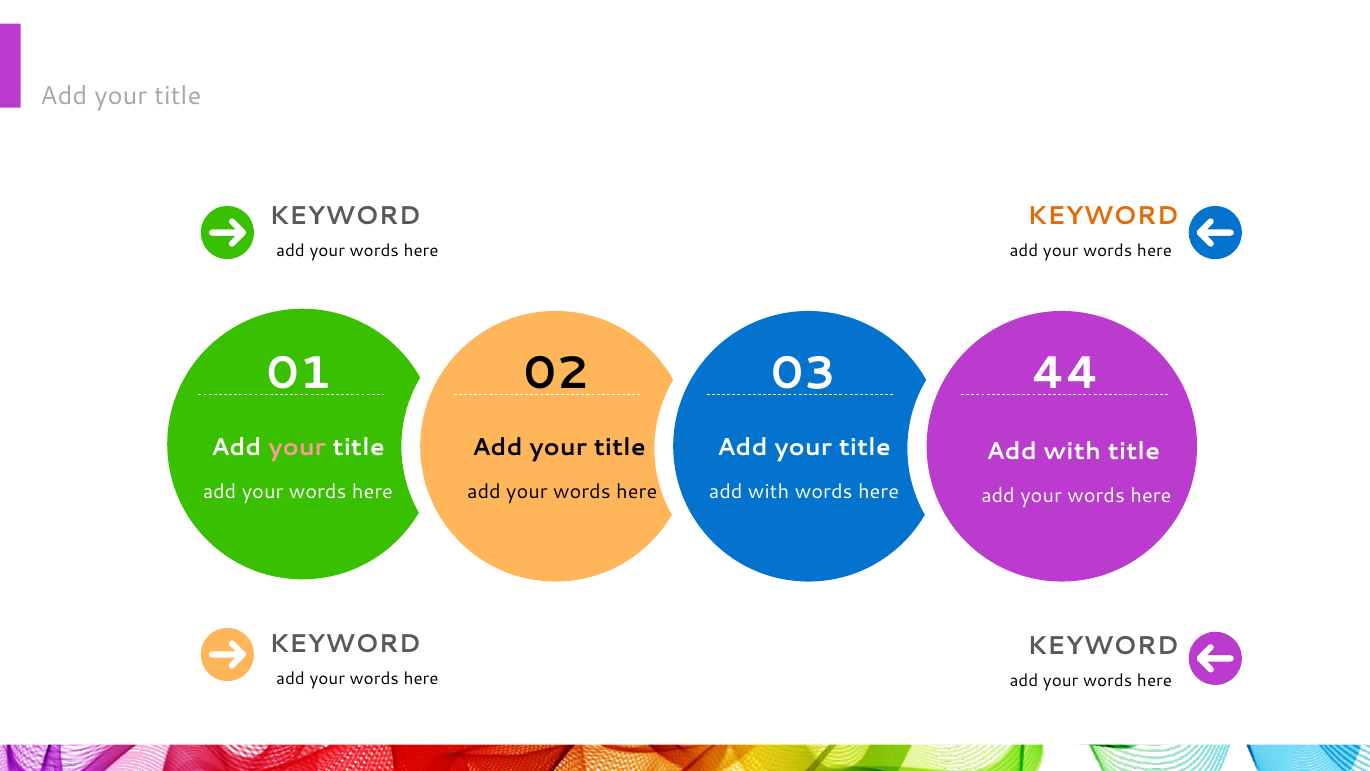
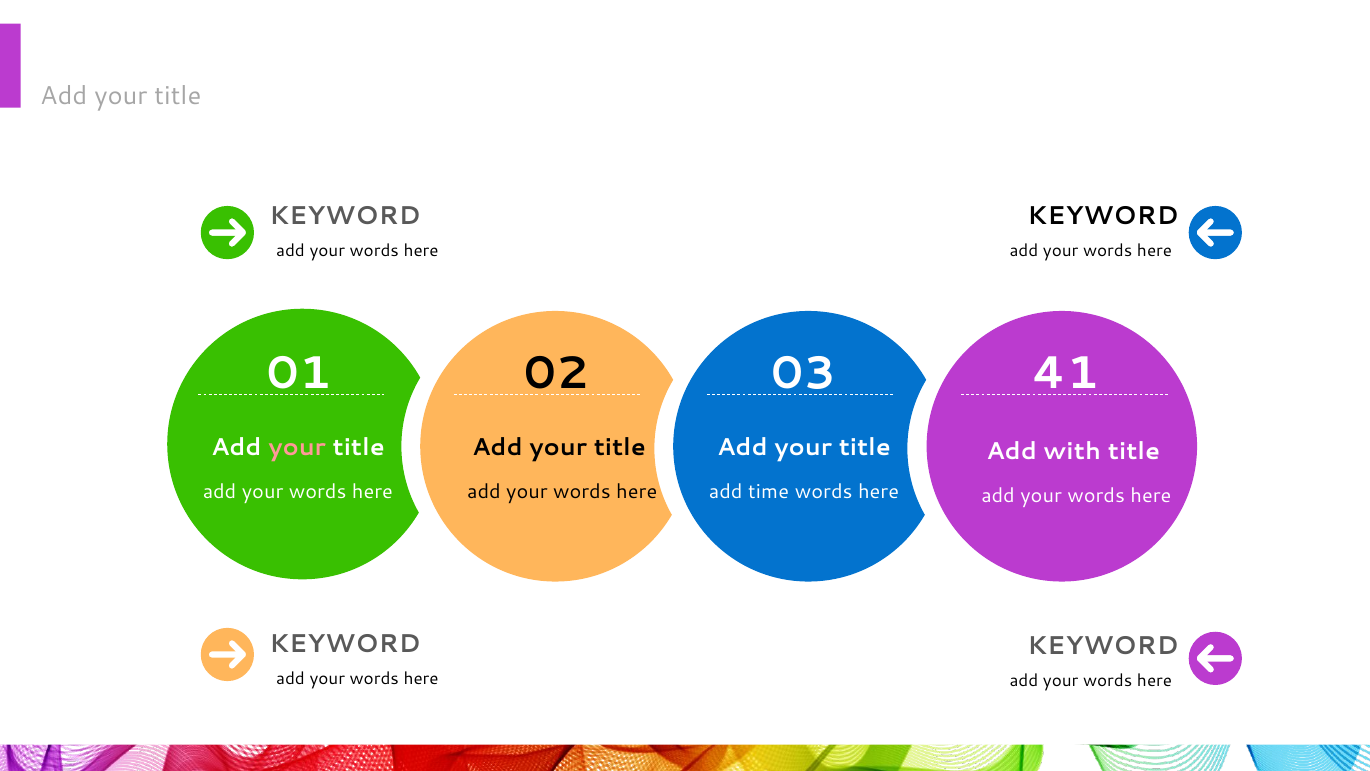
KEYWORD at (1103, 216) colour: orange -> black
44: 44 -> 41
with at (769, 492): with -> time
